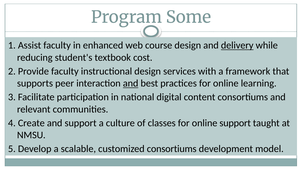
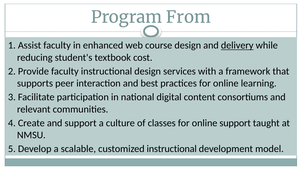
Some: Some -> From
and at (131, 83) underline: present -> none
customized consortiums: consortiums -> instructional
